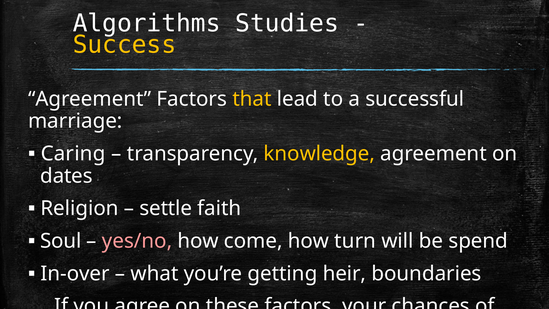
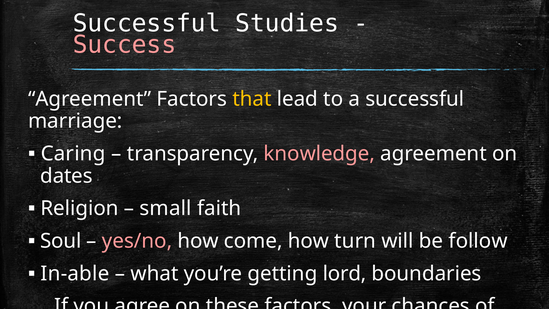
Algorithms at (147, 23): Algorithms -> Successful
Success at (124, 45) colour: yellow -> pink
knowledge colour: yellow -> pink
settle: settle -> small
spend: spend -> follow
In-over: In-over -> In-able
heir: heir -> lord
